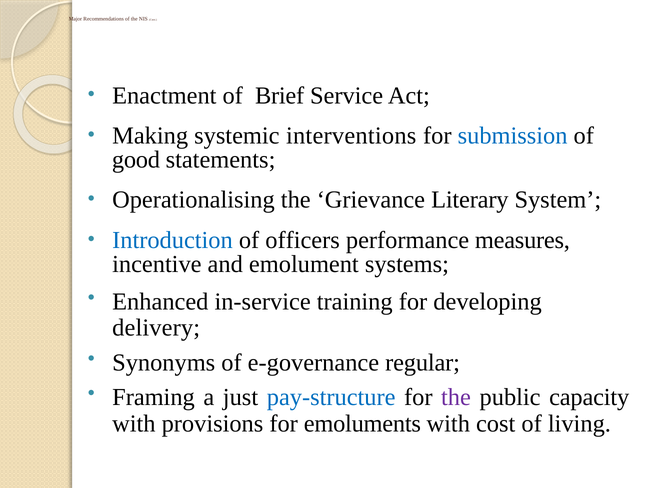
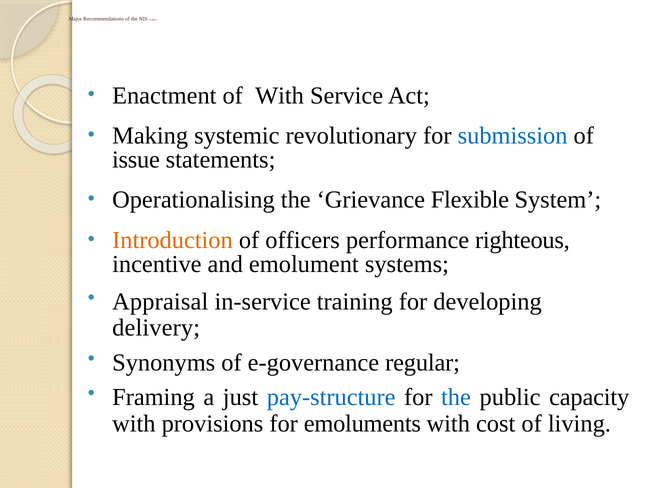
of Brief: Brief -> With
interventions: interventions -> revolutionary
good: good -> issue
Literary: Literary -> Flexible
Introduction colour: blue -> orange
measures: measures -> righteous
Enhanced: Enhanced -> Appraisal
the at (456, 397) colour: purple -> blue
